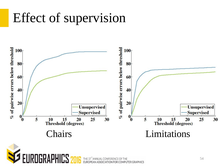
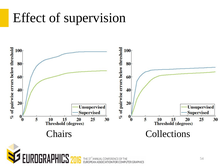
Limitations: Limitations -> Collections
